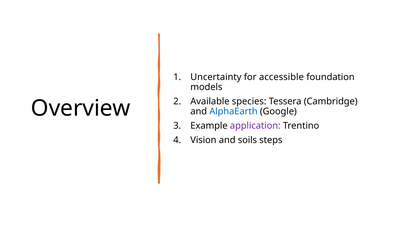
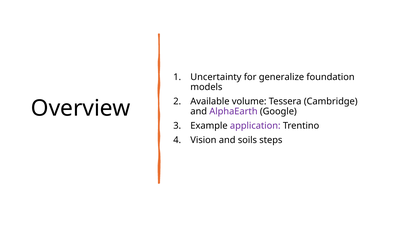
accessible: accessible -> generalize
species: species -> volume
AlphaEarth colour: blue -> purple
